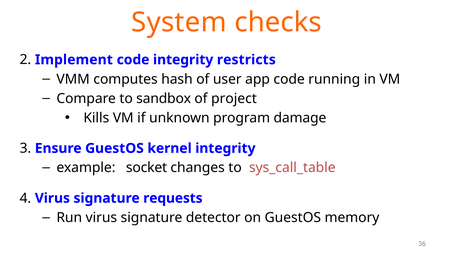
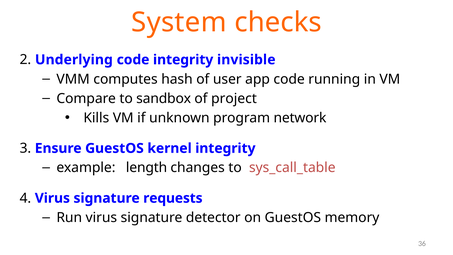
Implement: Implement -> Underlying
restricts: restricts -> invisible
damage: damage -> network
socket: socket -> length
